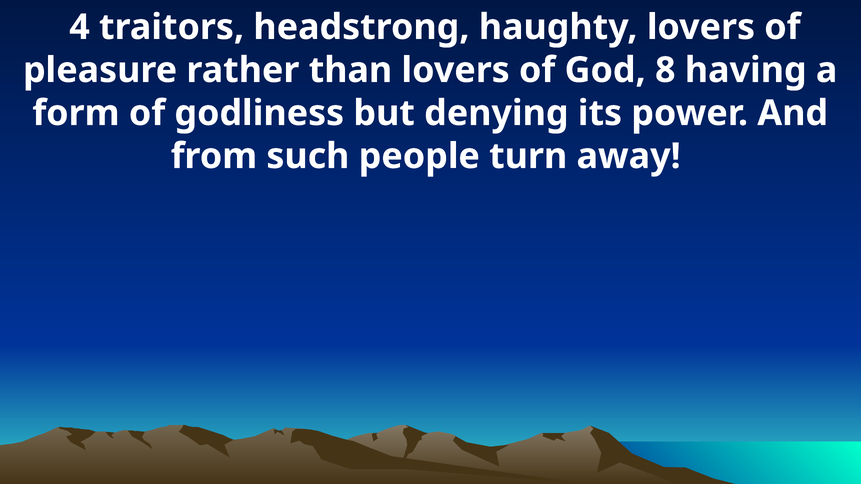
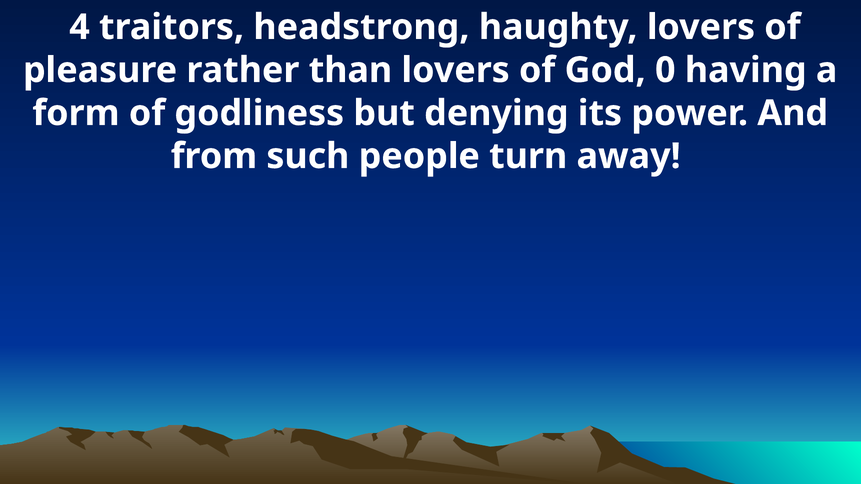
8: 8 -> 0
